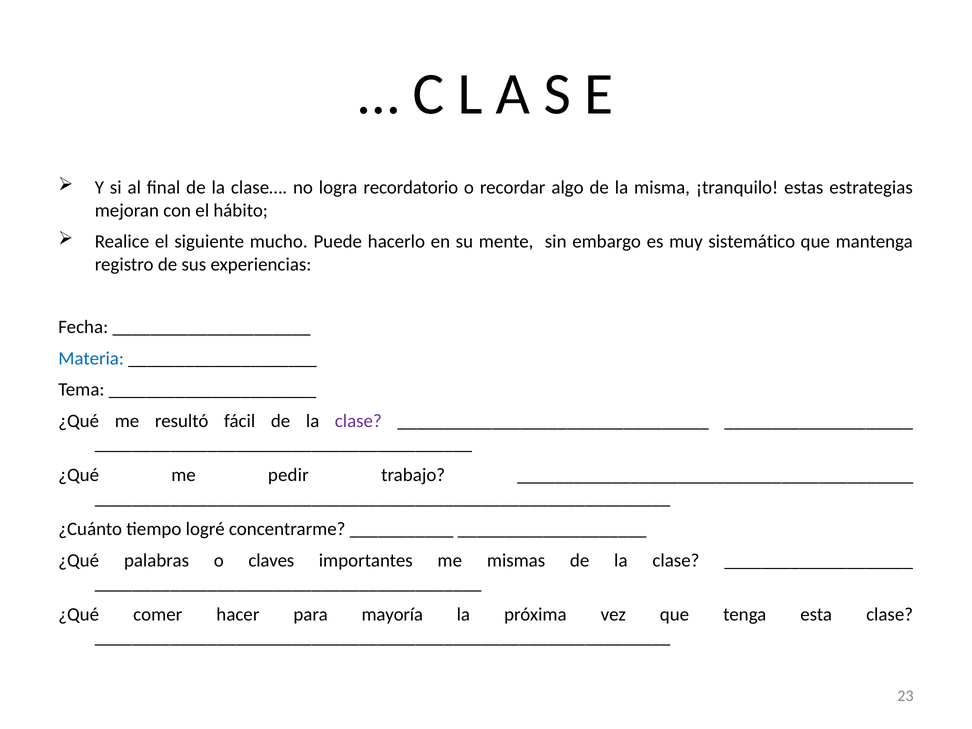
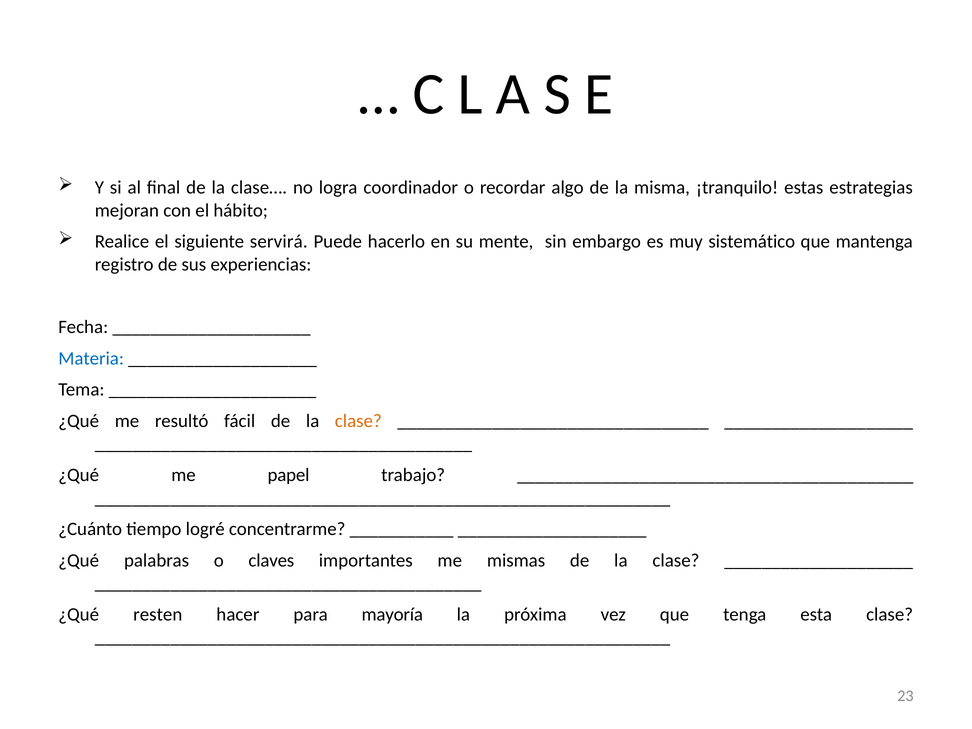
recordatorio: recordatorio -> coordinador
mucho: mucho -> servirá
clase at (358, 421) colour: purple -> orange
pedir: pedir -> papel
comer: comer -> resten
